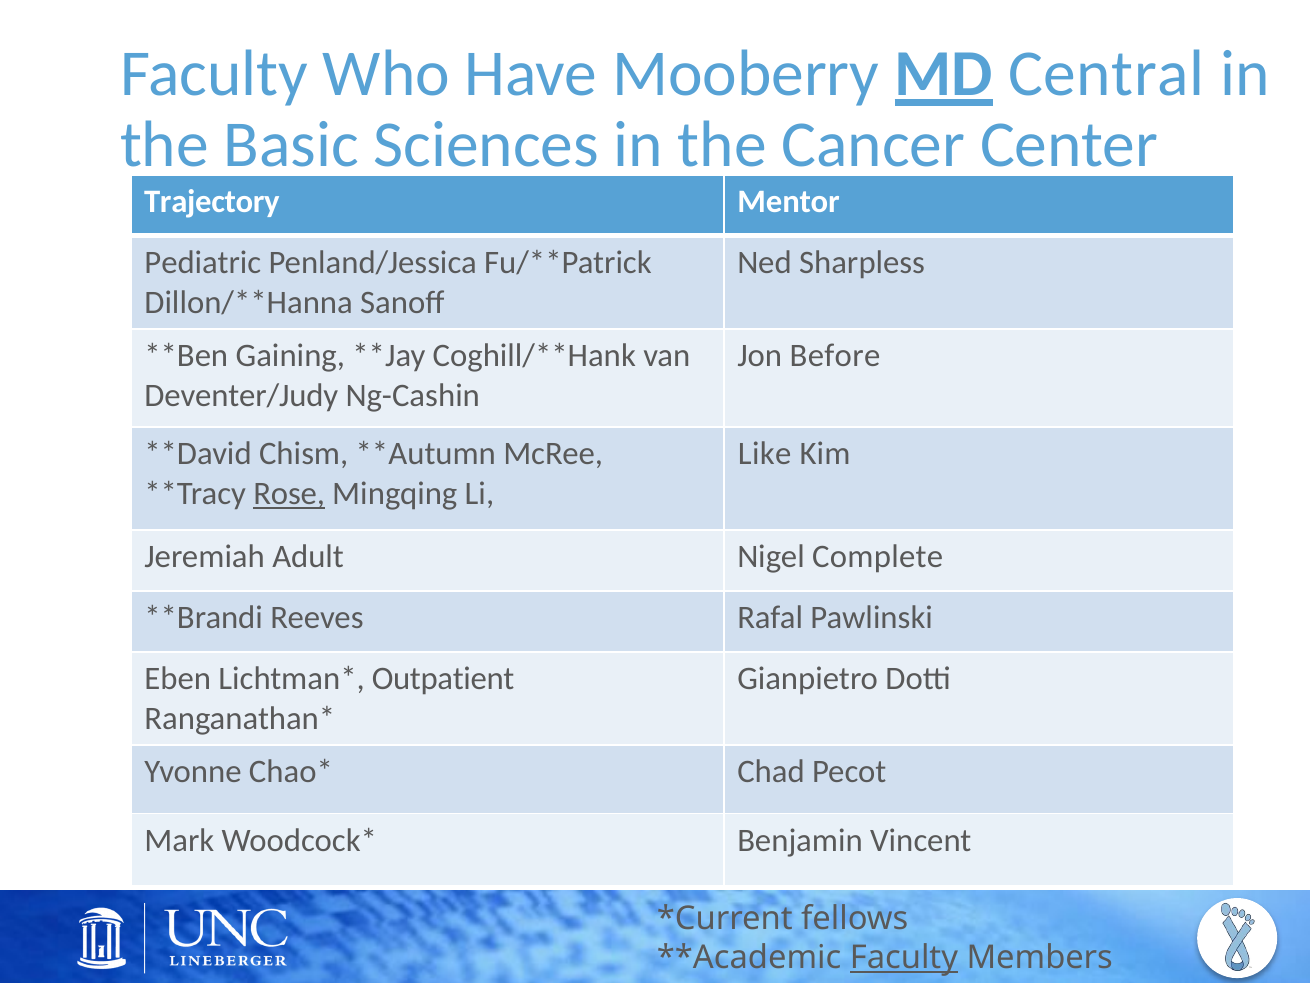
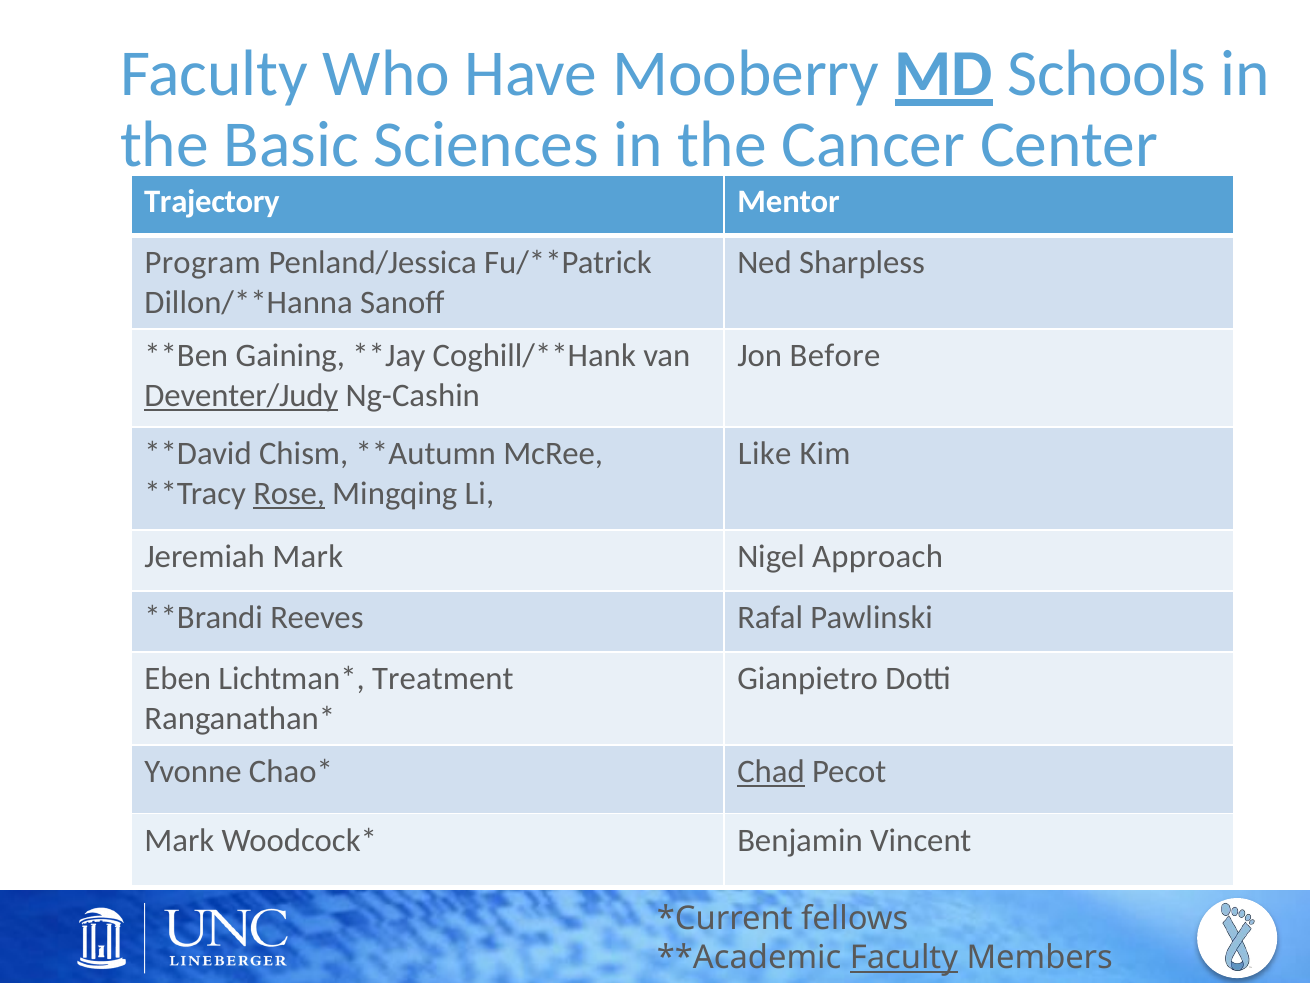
Central: Central -> Schools
Pediatric: Pediatric -> Program
Deventer/Judy underline: none -> present
Jeremiah Adult: Adult -> Mark
Complete: Complete -> Approach
Outpatient: Outpatient -> Treatment
Chad underline: none -> present
